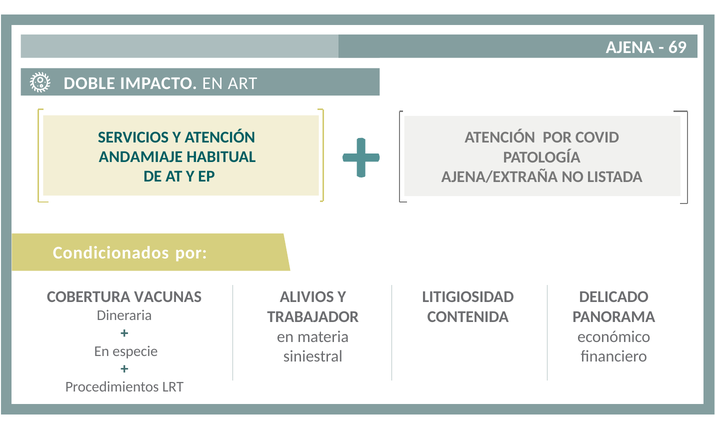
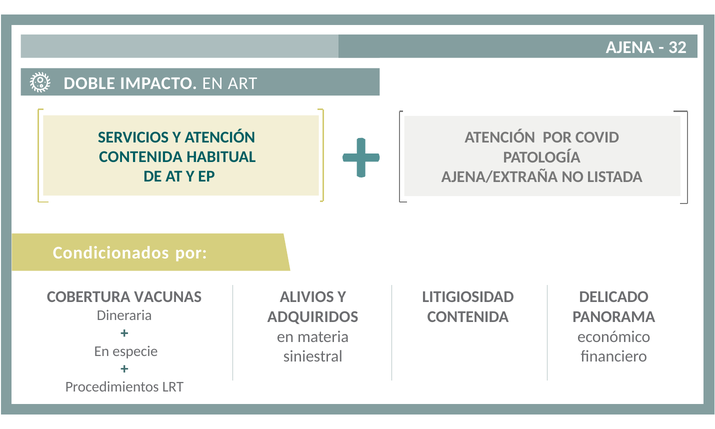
69: 69 -> 32
ANDAMIAJE at (141, 157): ANDAMIAJE -> CONTENIDA
TRABAJADOR: TRABAJADOR -> ADQUIRIDOS
